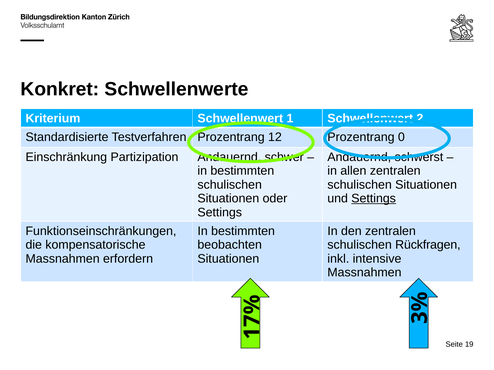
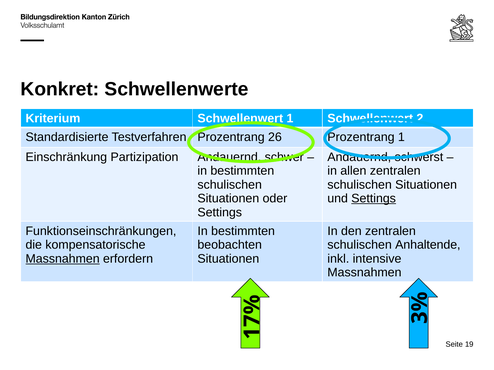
12: 12 -> 26
Prozentrang 0: 0 -> 1
Rückfragen: Rückfragen -> Anhaltende
Massnahmen at (63, 259) underline: none -> present
